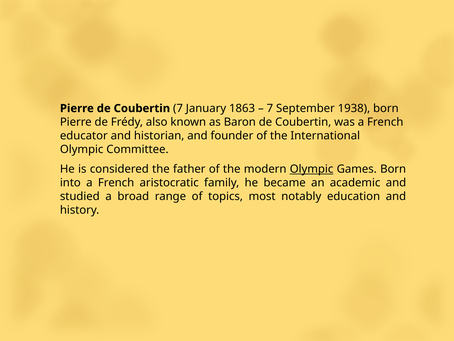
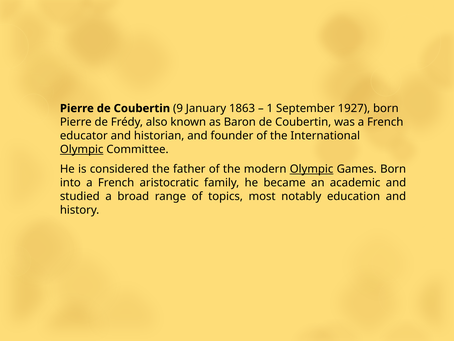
Coubertin 7: 7 -> 9
7 at (270, 108): 7 -> 1
1938: 1938 -> 1927
Olympic at (82, 149) underline: none -> present
